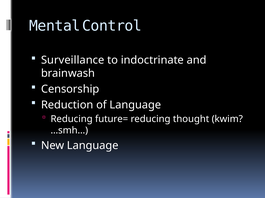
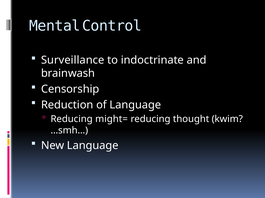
future=: future= -> might=
